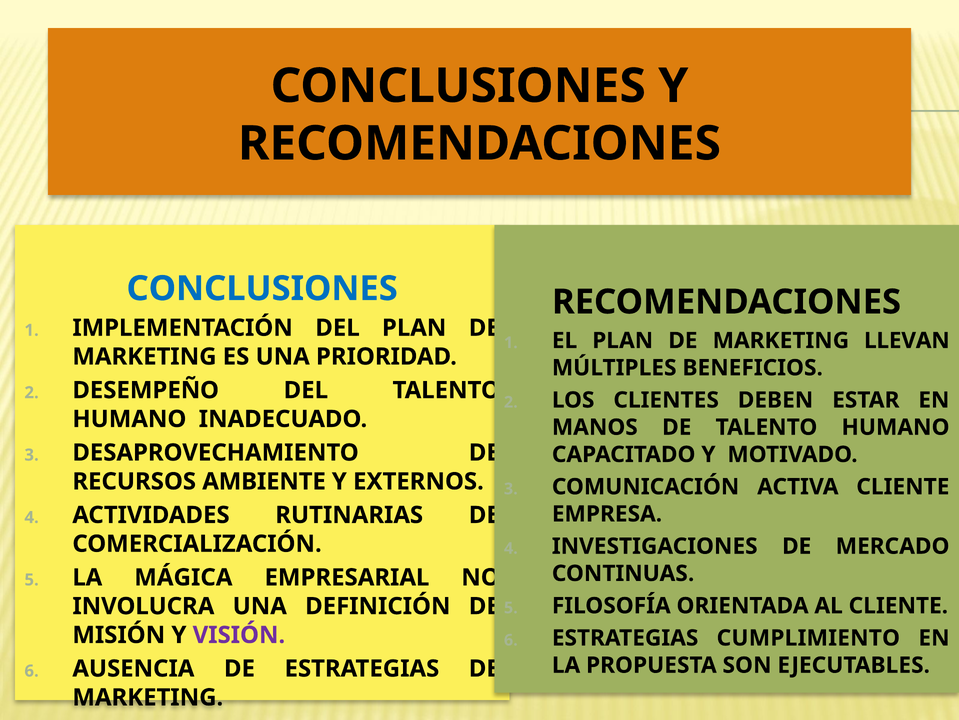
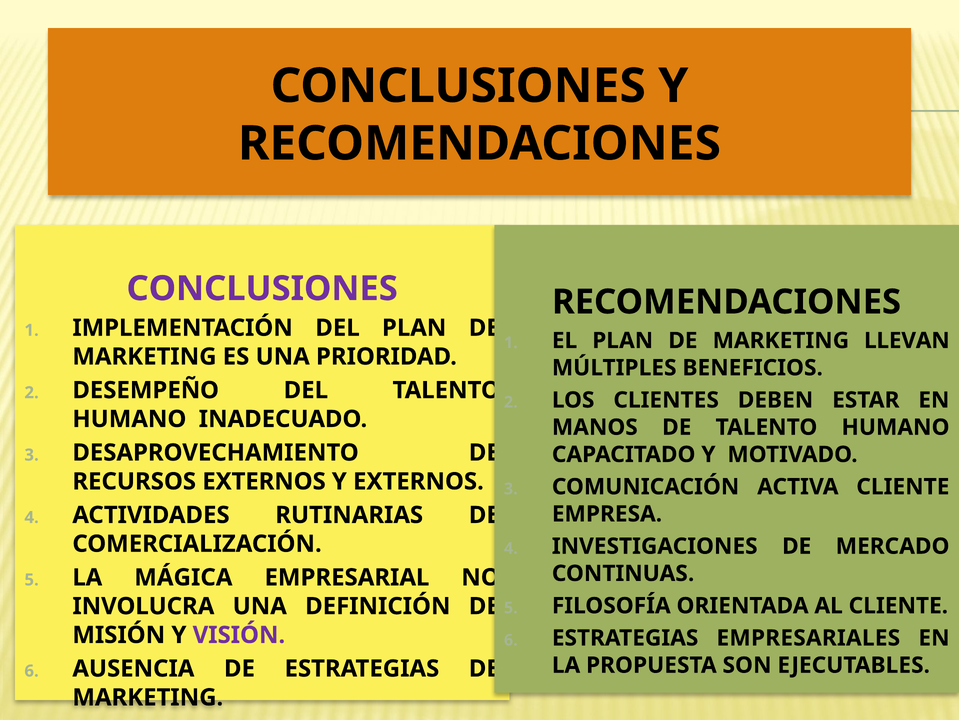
CONCLUSIONES at (262, 288) colour: blue -> purple
RECURSOS AMBIENTE: AMBIENTE -> EXTERNOS
CUMPLIMIENTO: CUMPLIMIENTO -> EMPRESARIALES
